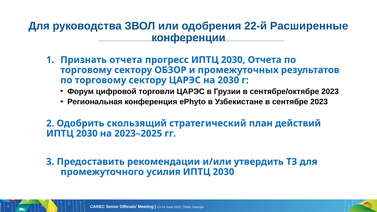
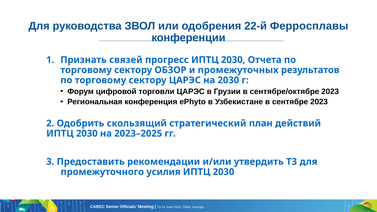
Расширенные: Расширенные -> Ферросплавы
Признать отчета: отчета -> связей
